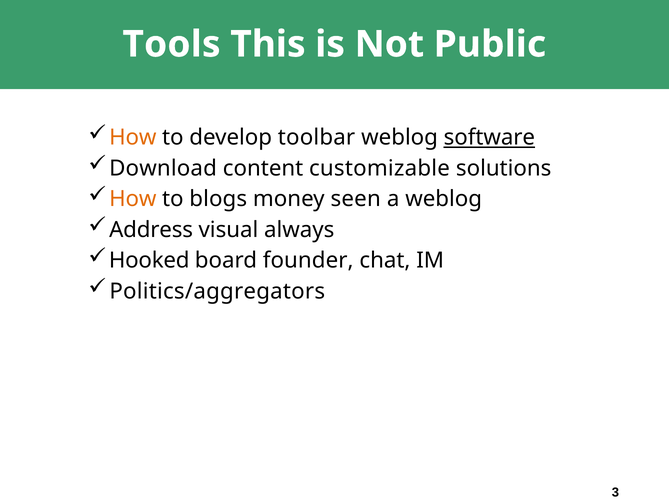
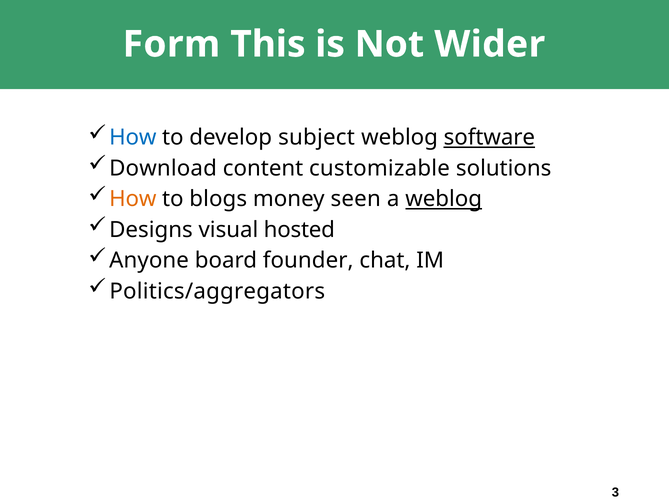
Tools: Tools -> Form
Public: Public -> Wider
How at (133, 138) colour: orange -> blue
toolbar: toolbar -> subject
weblog at (444, 199) underline: none -> present
Address: Address -> Designs
always: always -> hosted
Hooked: Hooked -> Anyone
